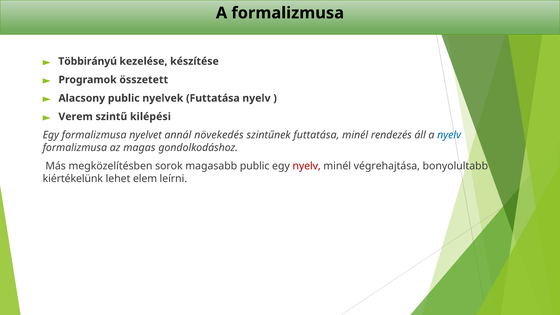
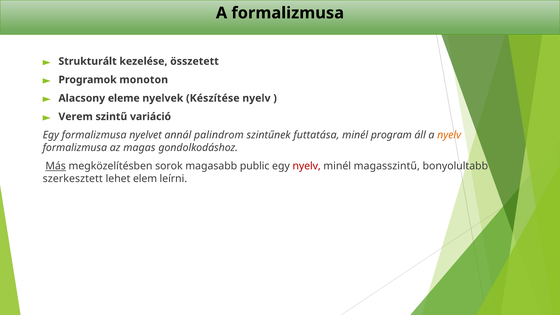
Többirányú: Többirányú -> Strukturált
készítése: készítése -> összetett
összetett: összetett -> monoton
Alacsony public: public -> eleme
nyelvek Futtatása: Futtatása -> Készítése
kilépési: kilépési -> variáció
növekedés: növekedés -> palindrom
rendezés: rendezés -> program
nyelv at (449, 135) colour: blue -> orange
Más underline: none -> present
végrehajtása: végrehajtása -> magasszintű
kiértékelünk: kiértékelünk -> szerkesztett
